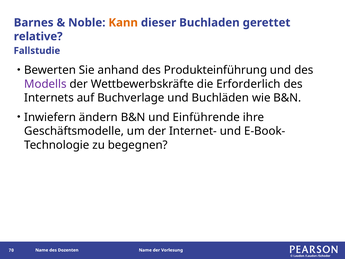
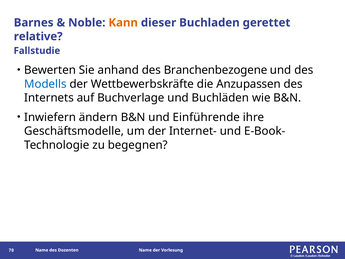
Produkteinführung: Produkteinführung -> Branchenbezogene
Modells colour: purple -> blue
Erforderlich: Erforderlich -> Anzupassen
